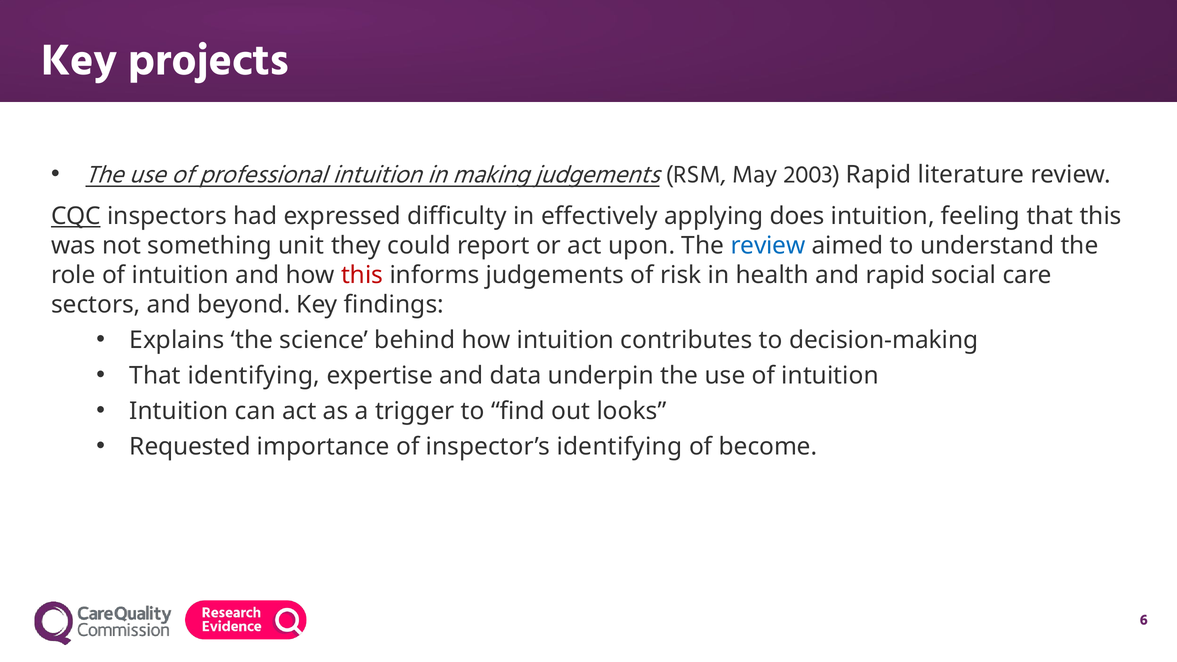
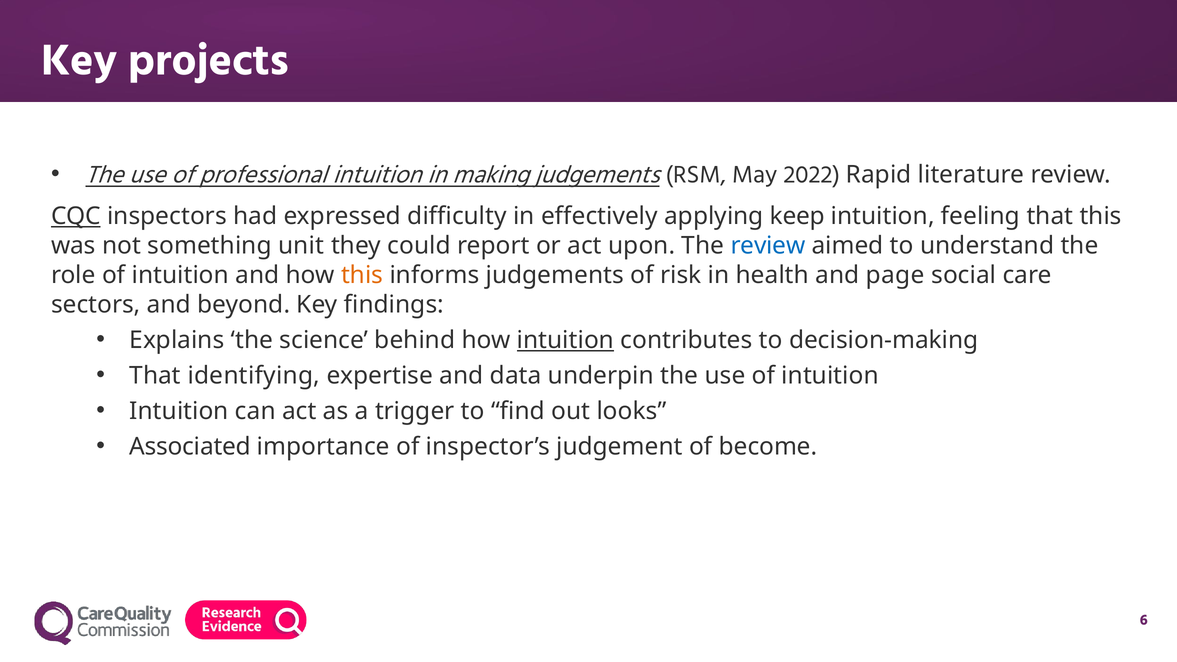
2003: 2003 -> 2022
does: does -> keep
this at (362, 275) colour: red -> orange
and rapid: rapid -> page
intuition at (565, 340) underline: none -> present
Requested: Requested -> Associated
inspector’s identifying: identifying -> judgement
